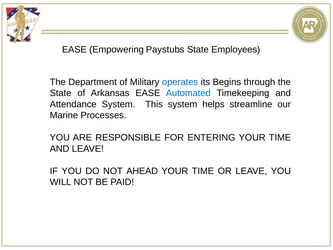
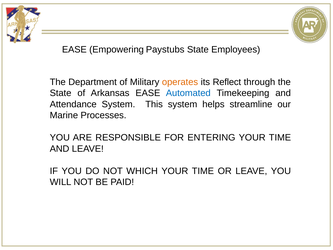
operates colour: blue -> orange
Begins: Begins -> Reflect
AHEAD: AHEAD -> WHICH
